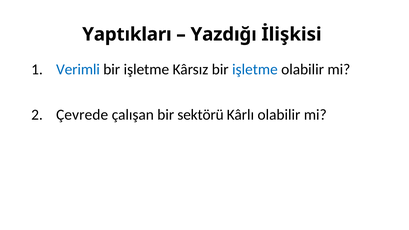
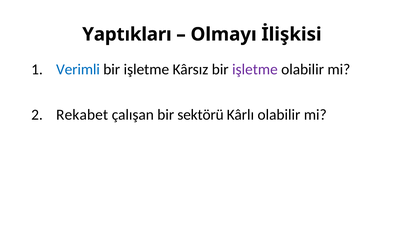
Yazdığı: Yazdığı -> Olmayı
işletme at (255, 69) colour: blue -> purple
Çevrede: Çevrede -> Rekabet
